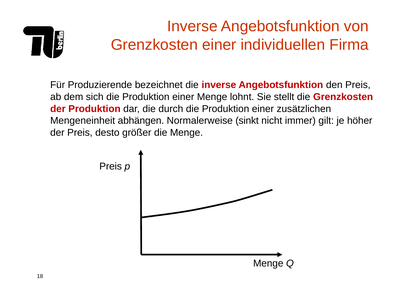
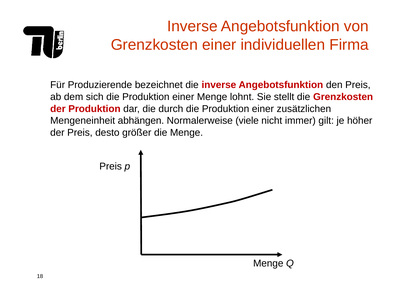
sinkt: sinkt -> viele
